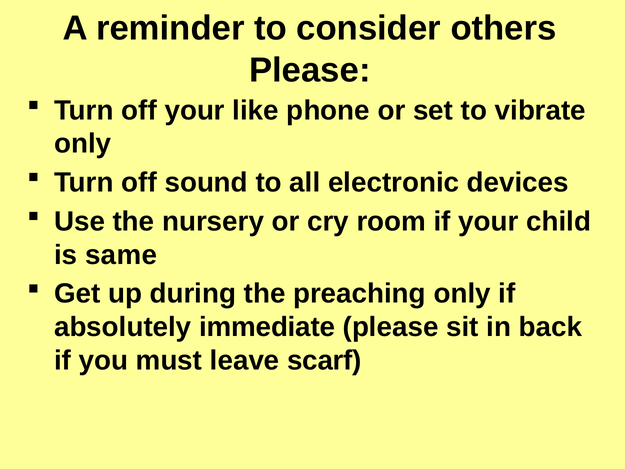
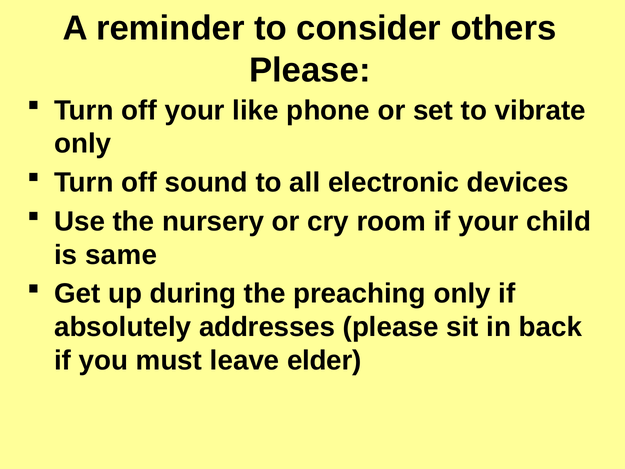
immediate: immediate -> addresses
scarf: scarf -> elder
